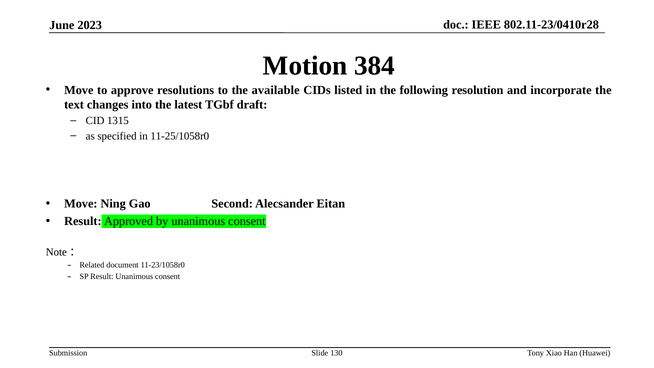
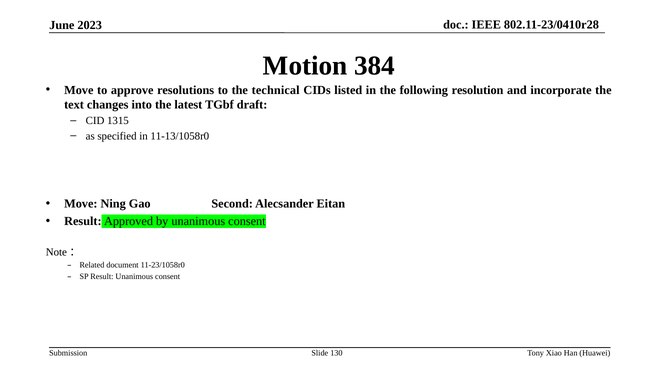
available: available -> technical
11-25/1058r0: 11-25/1058r0 -> 11-13/1058r0
